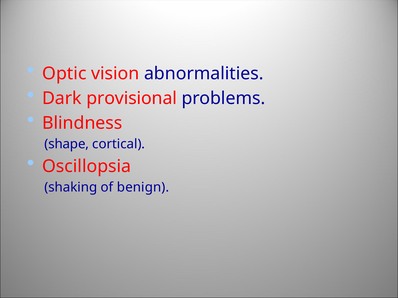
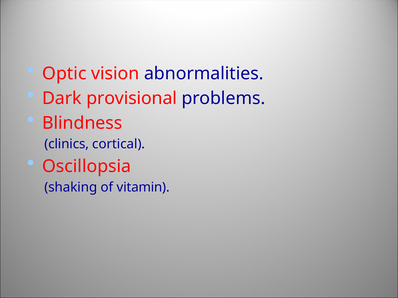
shape: shape -> clinics
benign: benign -> vitamin
